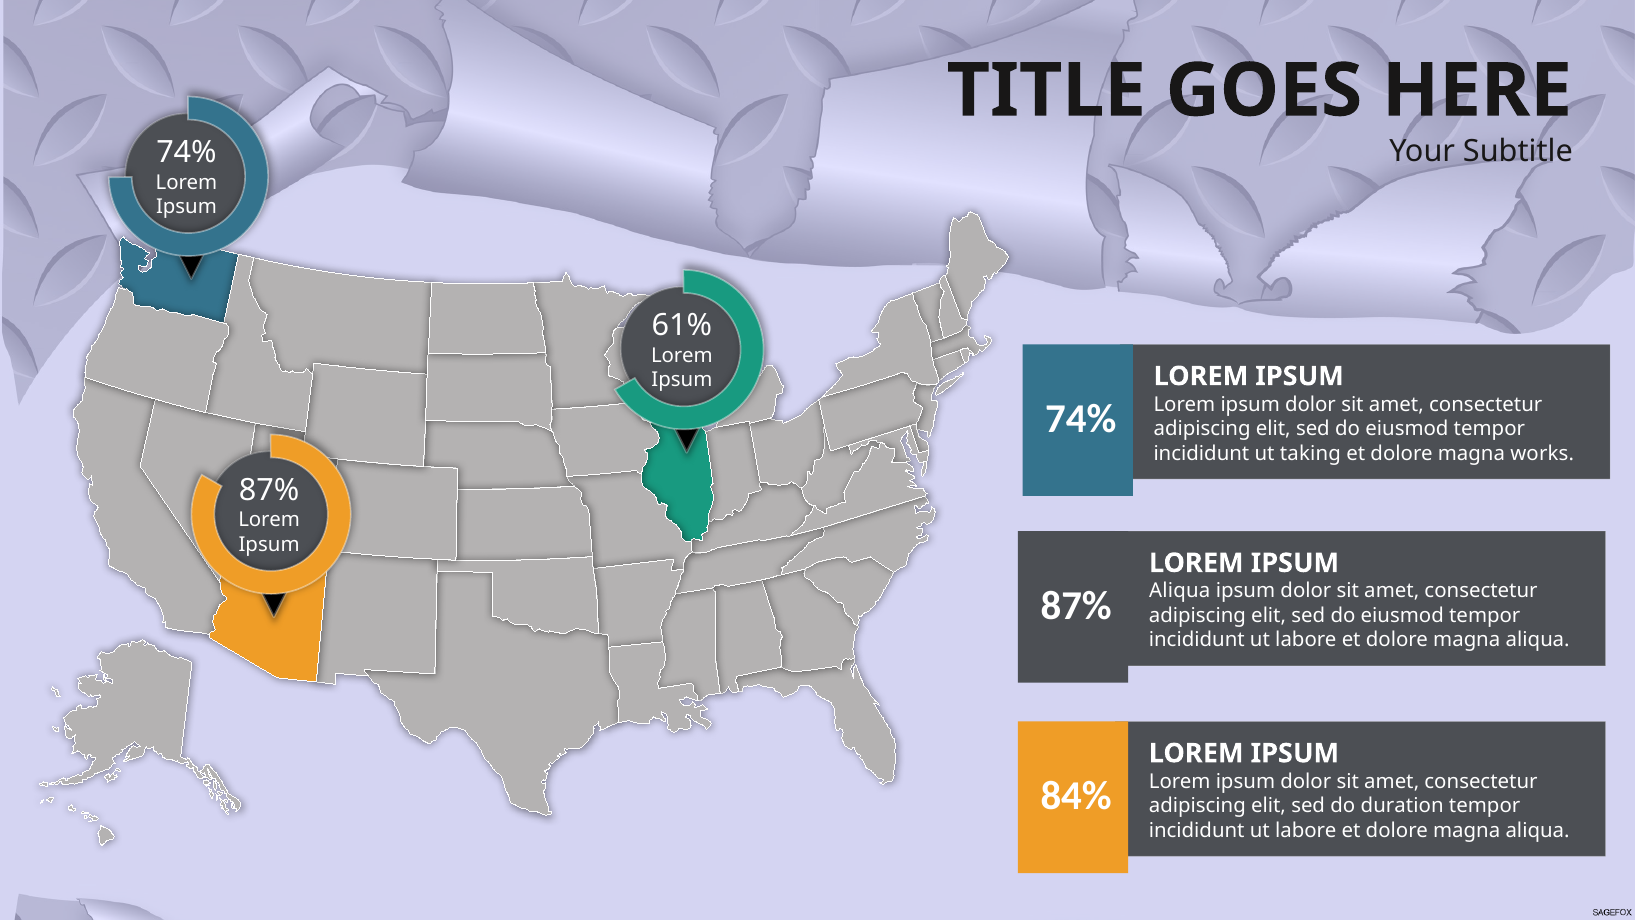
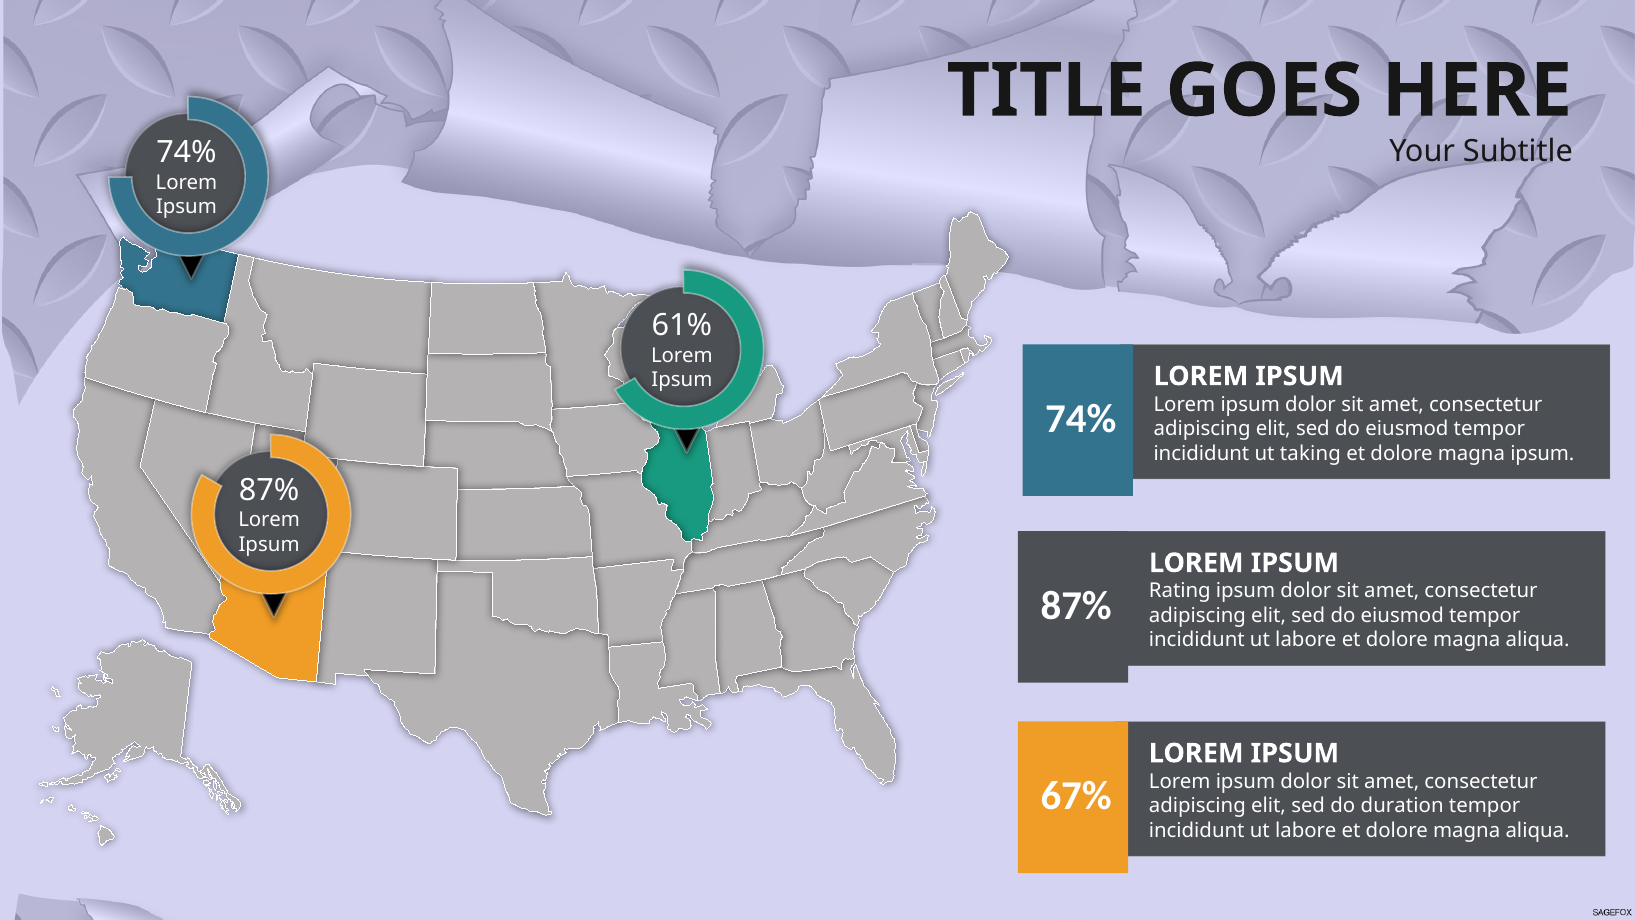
magna works: works -> ipsum
Aliqua at (1180, 591): Aliqua -> Rating
84%: 84% -> 67%
